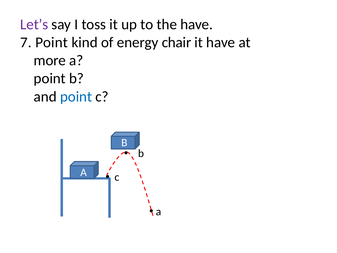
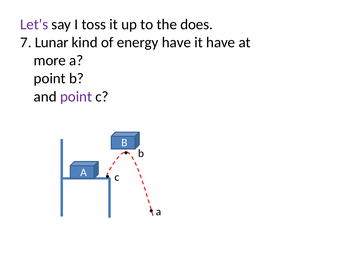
the have: have -> does
7 Point: Point -> Lunar
energy chair: chair -> have
point at (76, 96) colour: blue -> purple
